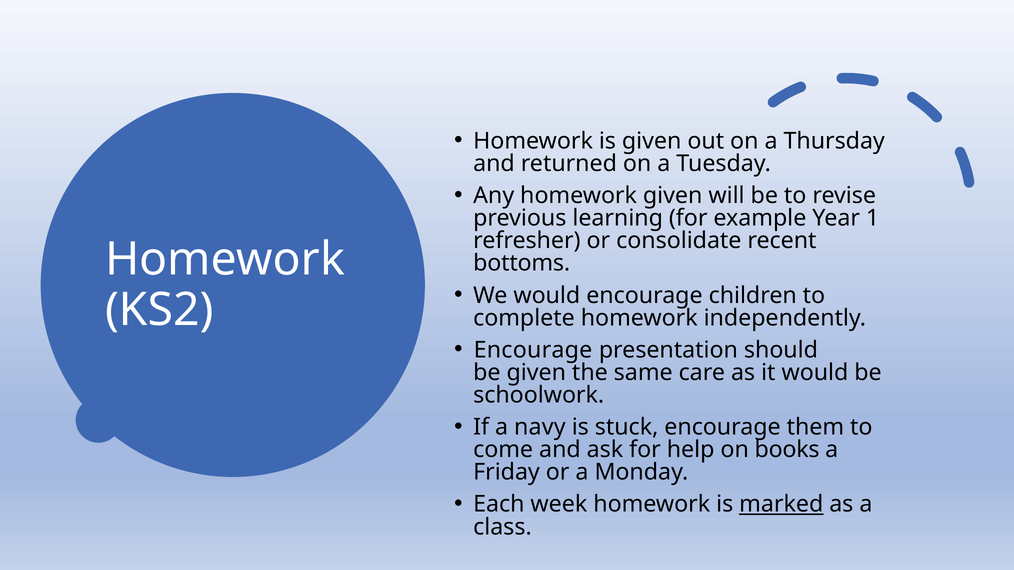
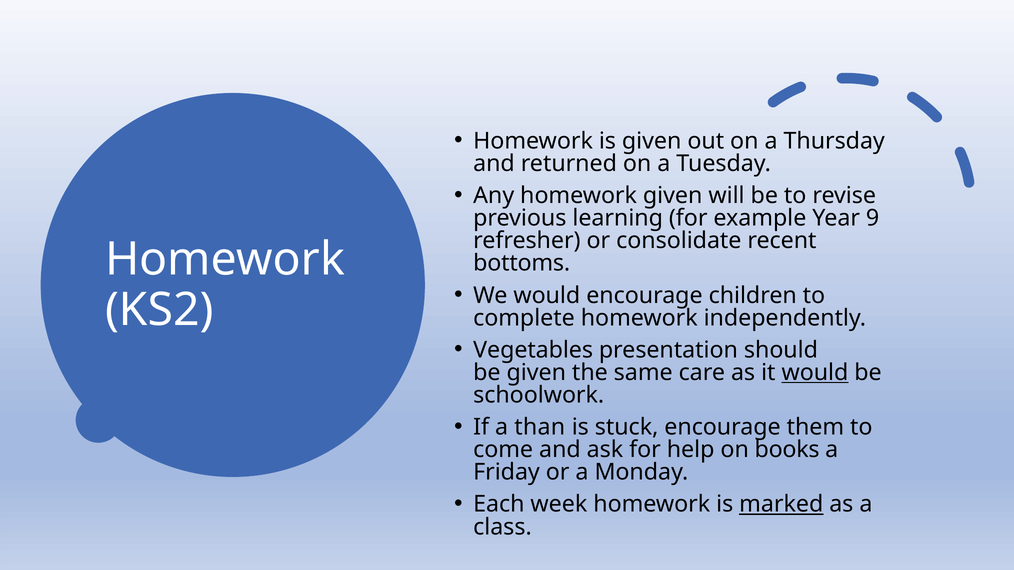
1: 1 -> 9
Encourage at (533, 350): Encourage -> Vegetables
would at (815, 373) underline: none -> present
navy: navy -> than
